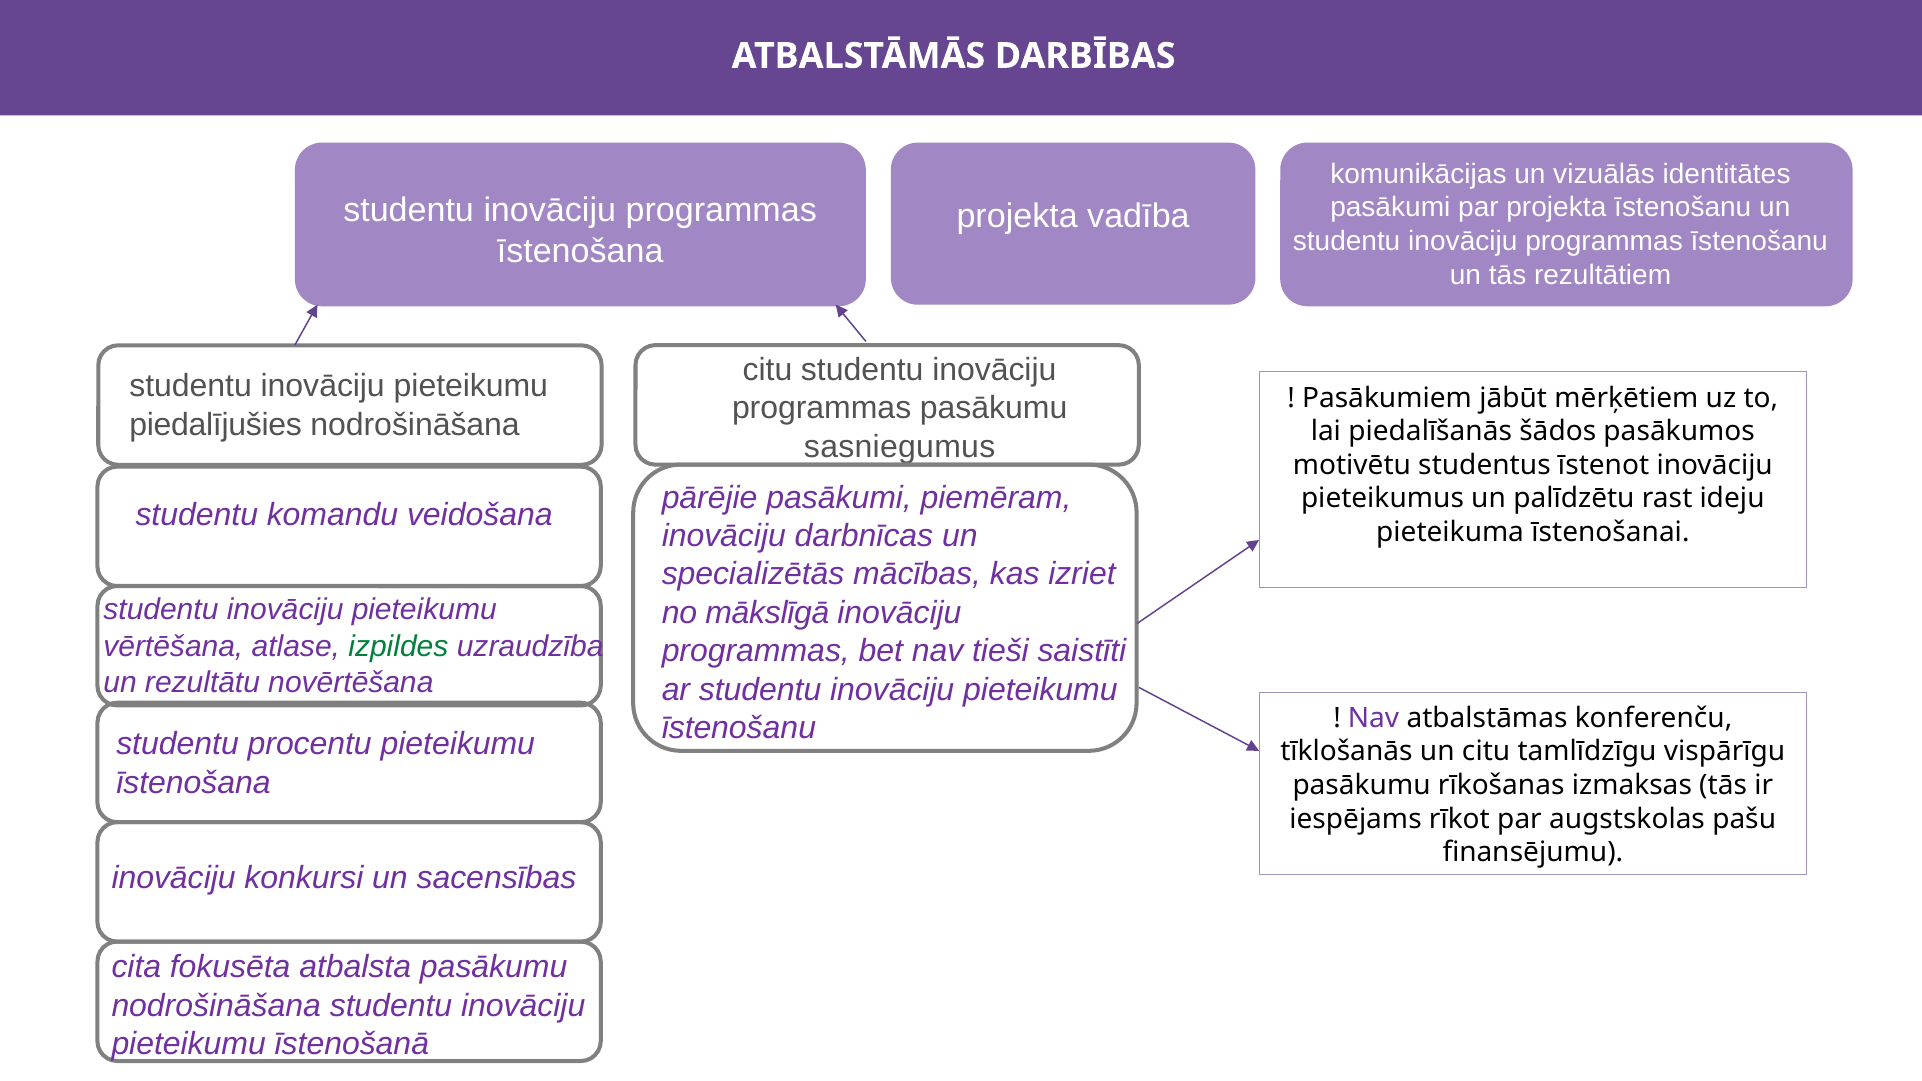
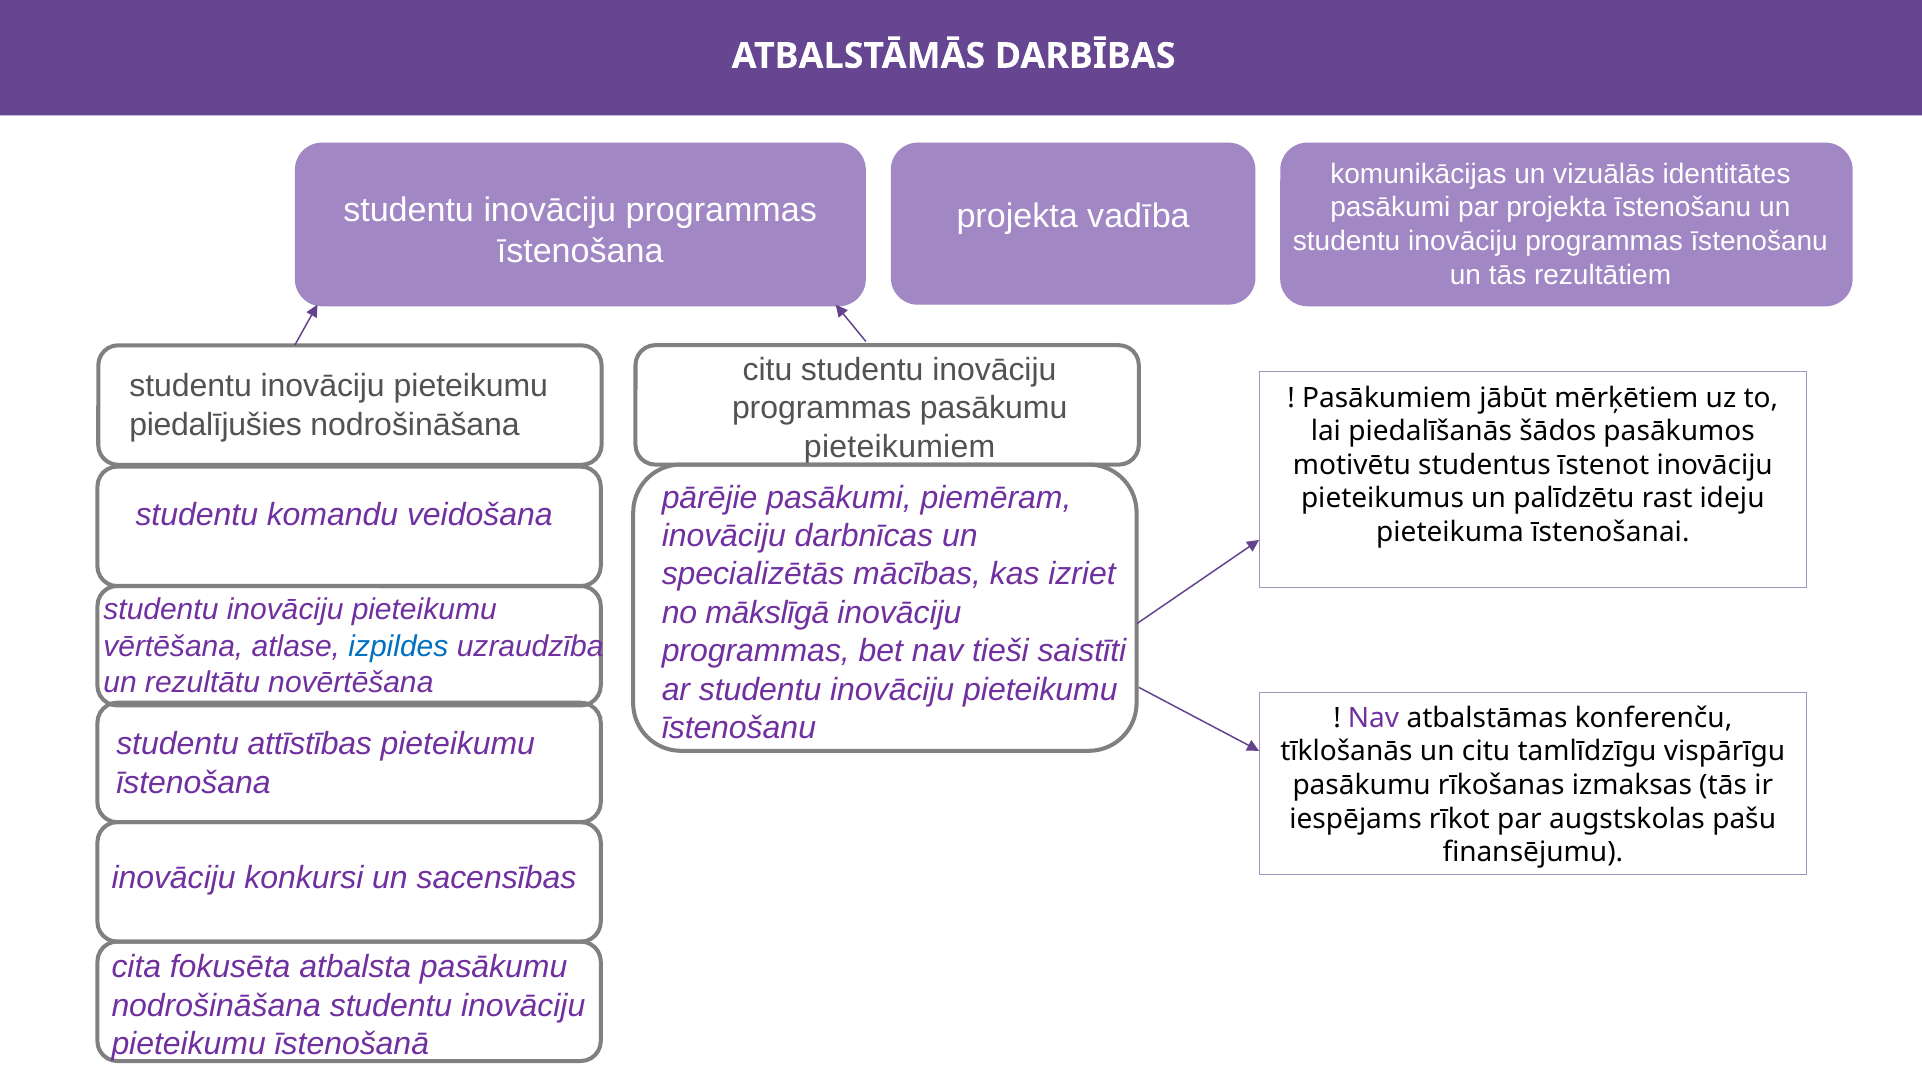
sasniegumus: sasniegumus -> pieteikumiem
izpildes colour: green -> blue
procentu: procentu -> attīstības
